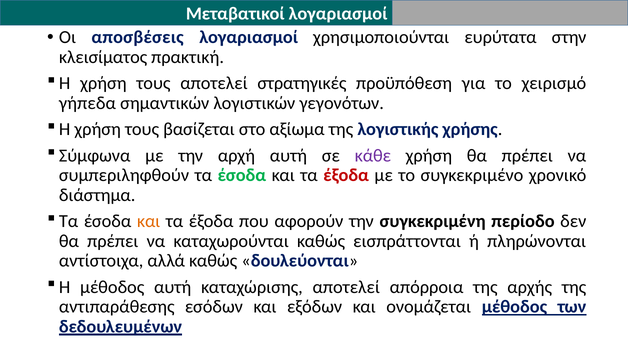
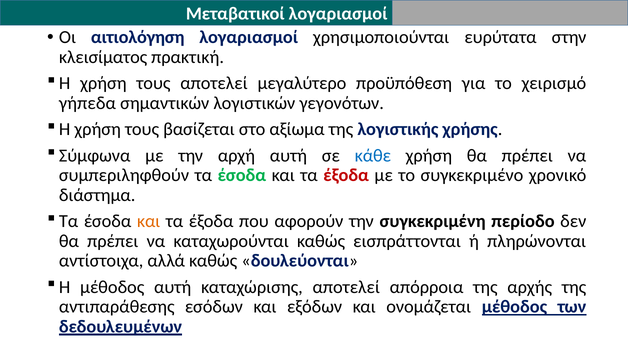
αποσβέσεις: αποσβέσεις -> αιτιολόγηση
στρατηγικές: στρατηγικές -> μεγαλύτερο
κάθε colour: purple -> blue
